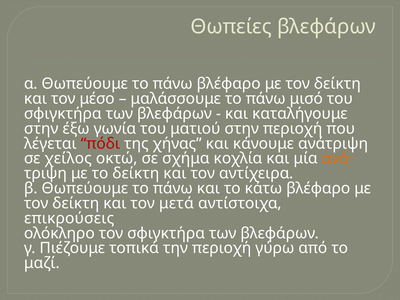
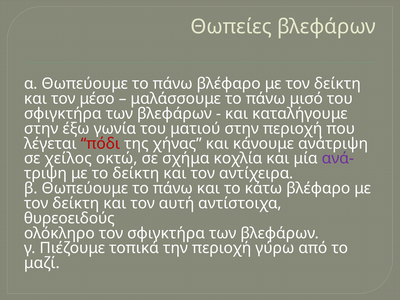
ανά- colour: orange -> purple
μετά: μετά -> αυτή
επικρούσεις: επικρούσεις -> θυρεοειδούς
